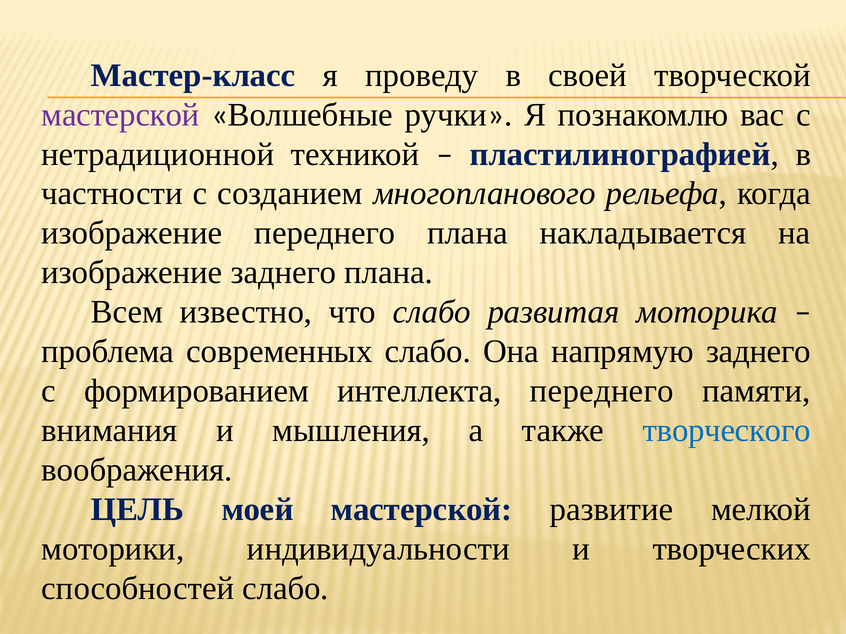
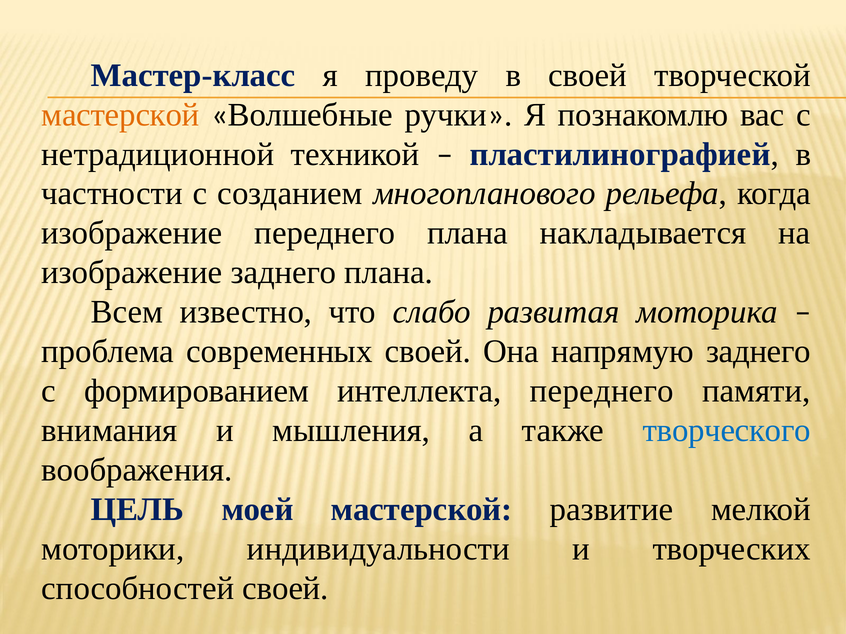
мастерской at (120, 115) colour: purple -> orange
современных слабо: слабо -> своей
способностей слабо: слабо -> своей
